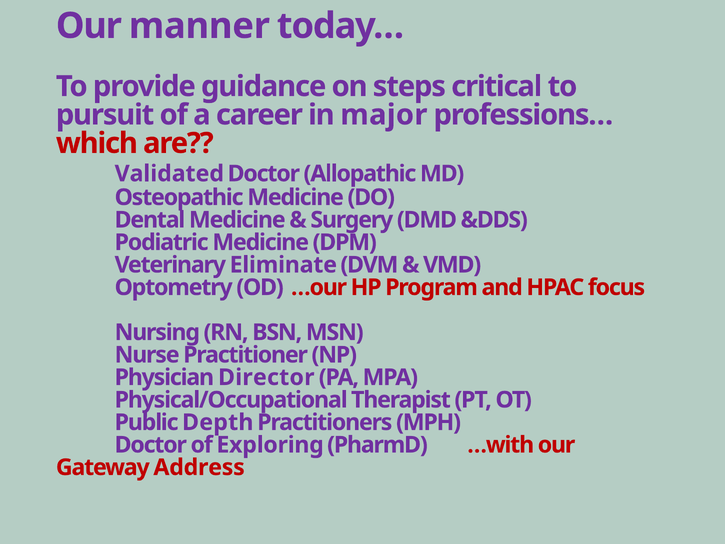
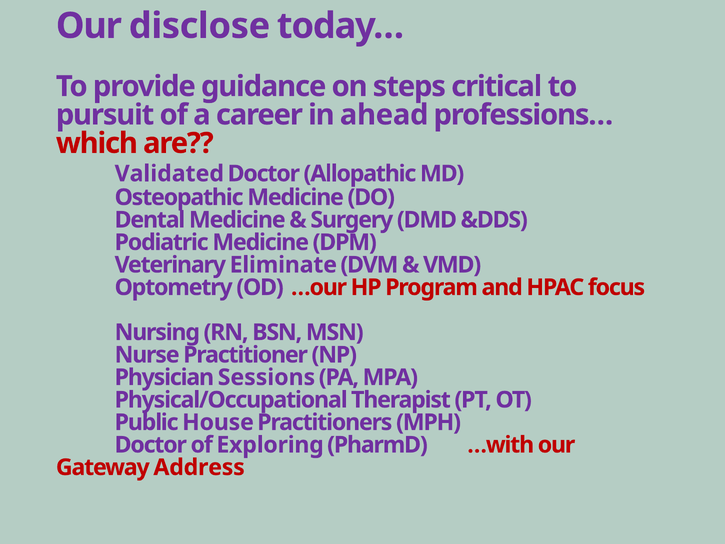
manner: manner -> disclose
major: major -> ahead
Director: Director -> Sessions
Depth: Depth -> House
